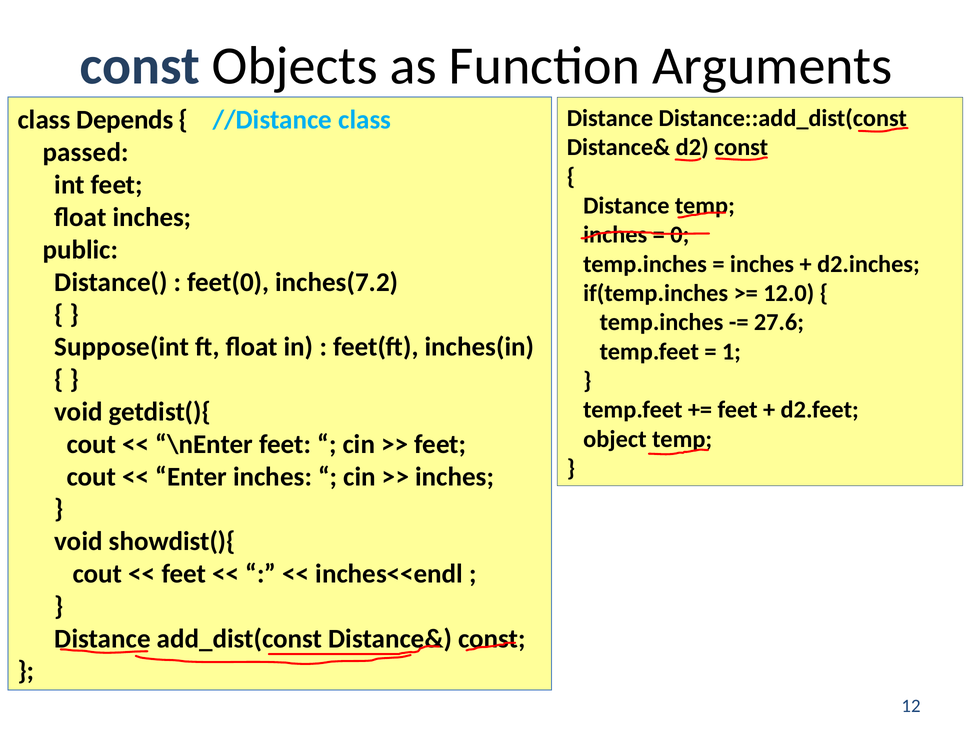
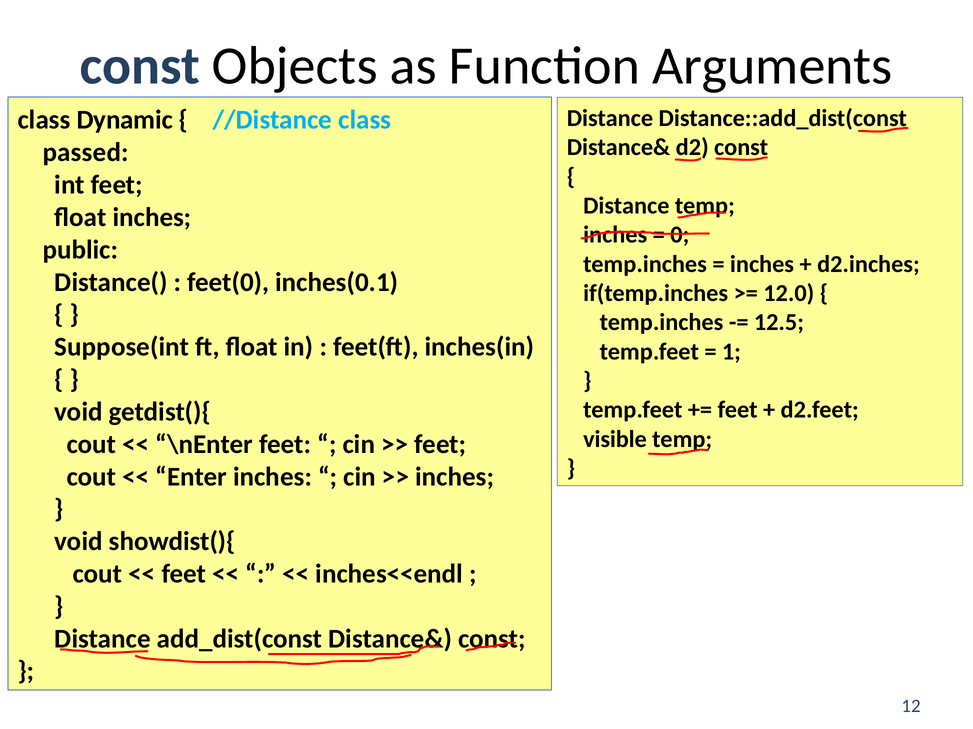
Depends: Depends -> Dynamic
inches(7.2: inches(7.2 -> inches(0.1
27.6: 27.6 -> 12.5
object: object -> visible
